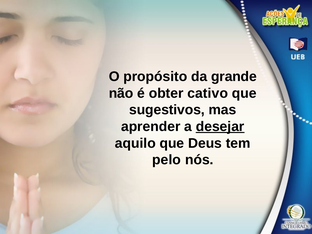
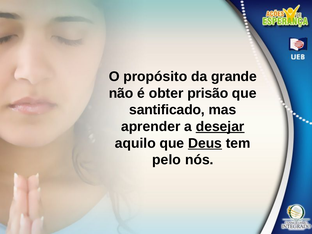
cativo: cativo -> prisão
sugestivos: sugestivos -> santificado
Deus underline: none -> present
